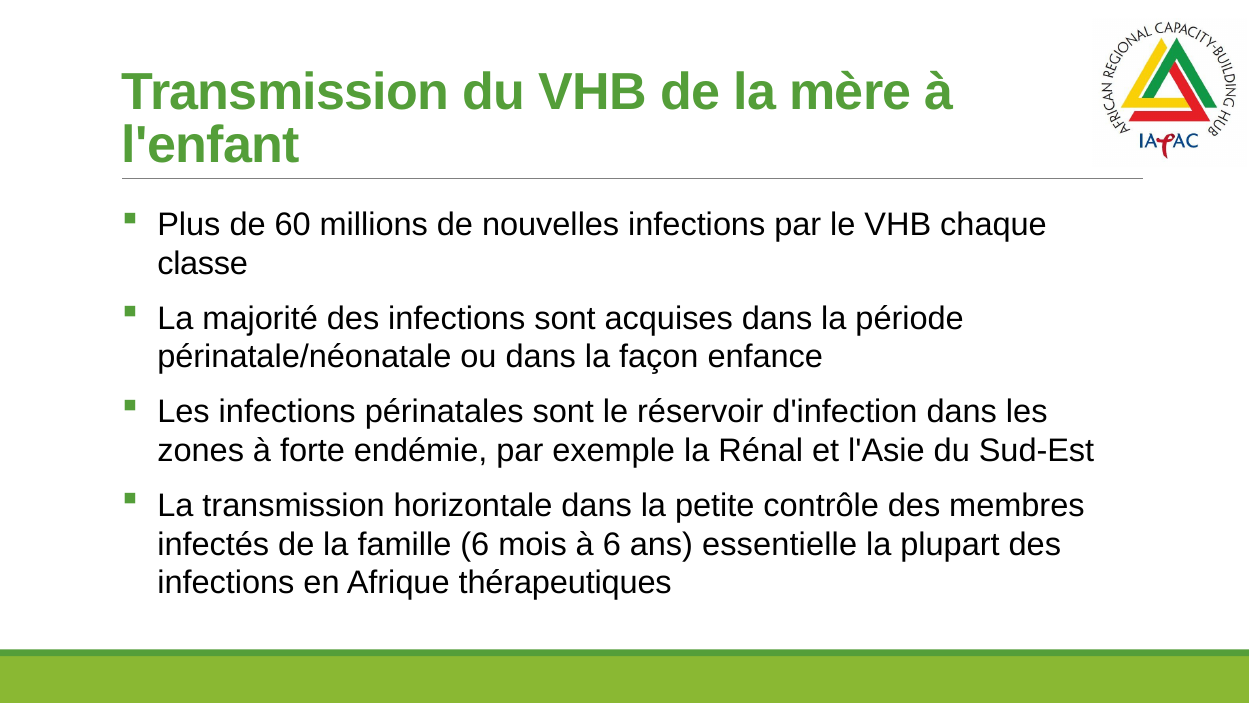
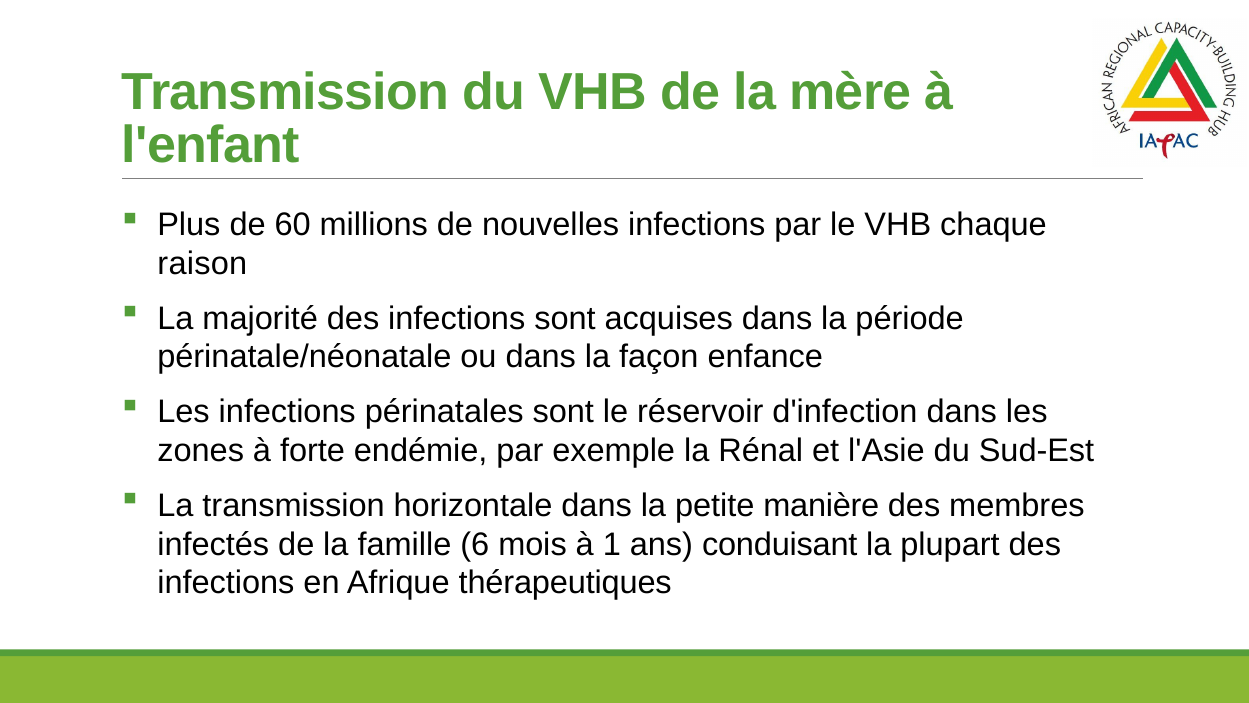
classe: classe -> raison
contrôle: contrôle -> manière
à 6: 6 -> 1
essentielle: essentielle -> conduisant
